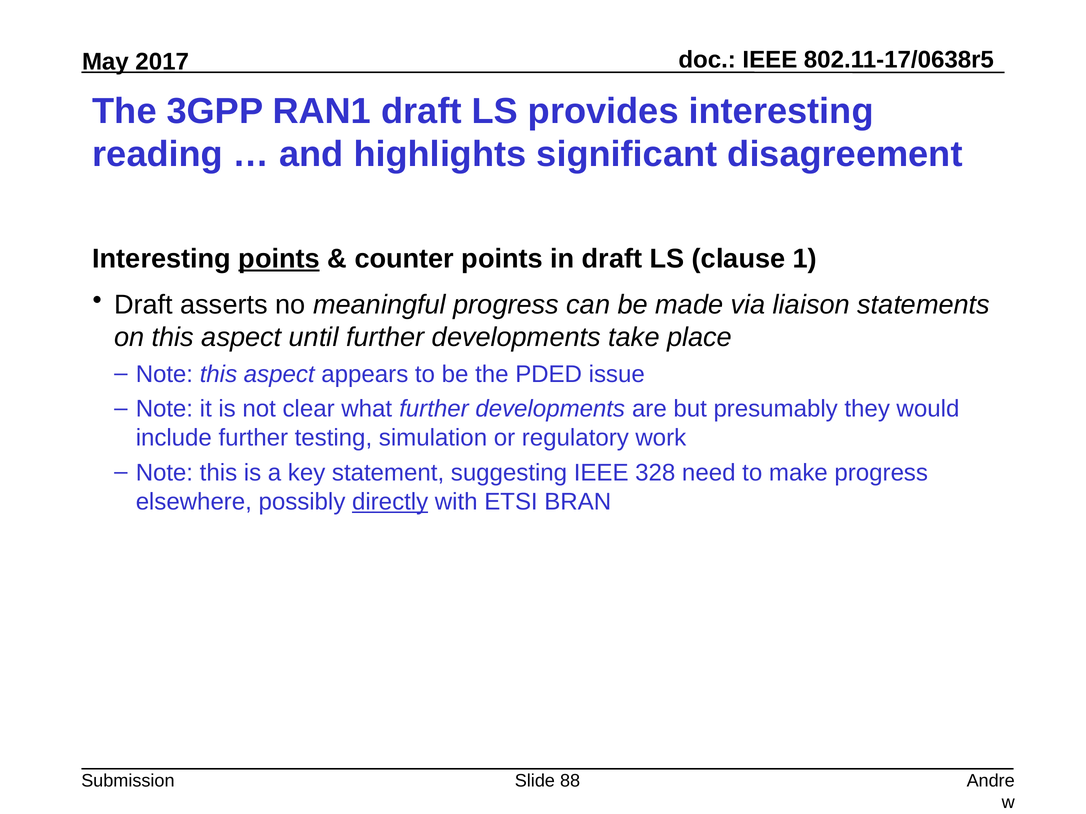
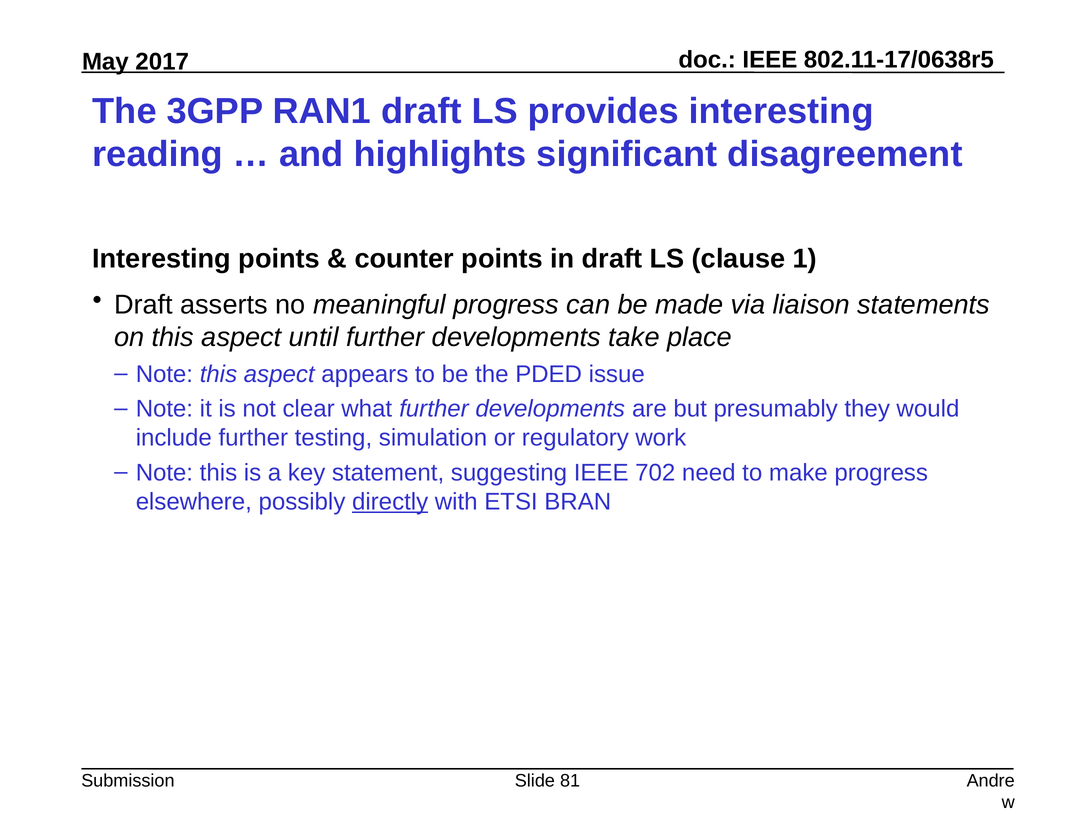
points at (279, 259) underline: present -> none
328: 328 -> 702
88: 88 -> 81
